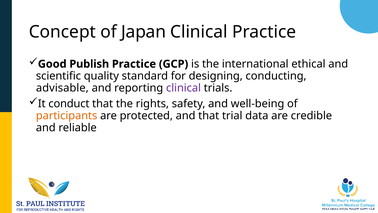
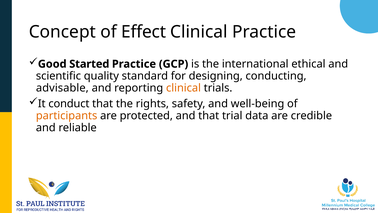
Japan: Japan -> Effect
Publish: Publish -> Started
clinical at (183, 88) colour: purple -> orange
